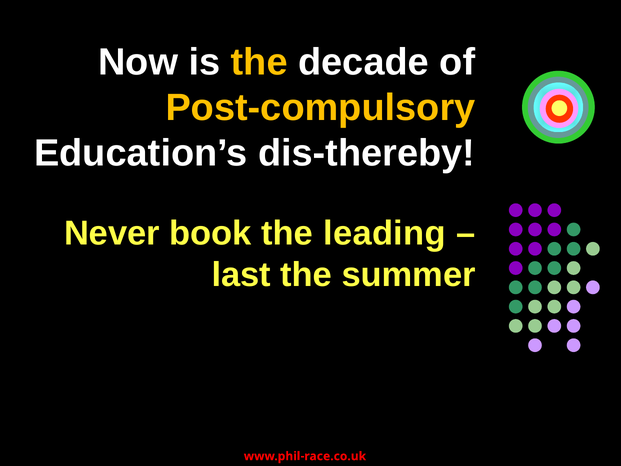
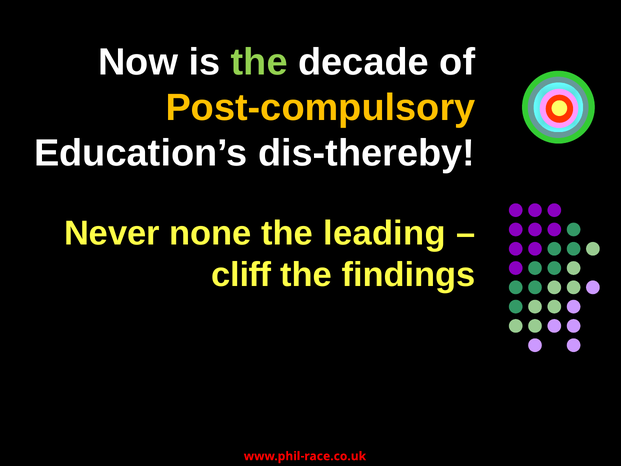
the at (259, 62) colour: yellow -> light green
book: book -> none
last: last -> cliff
summer: summer -> findings
